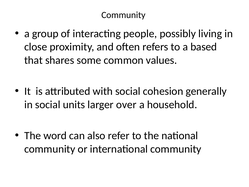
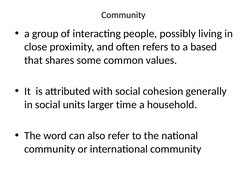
over: over -> time
